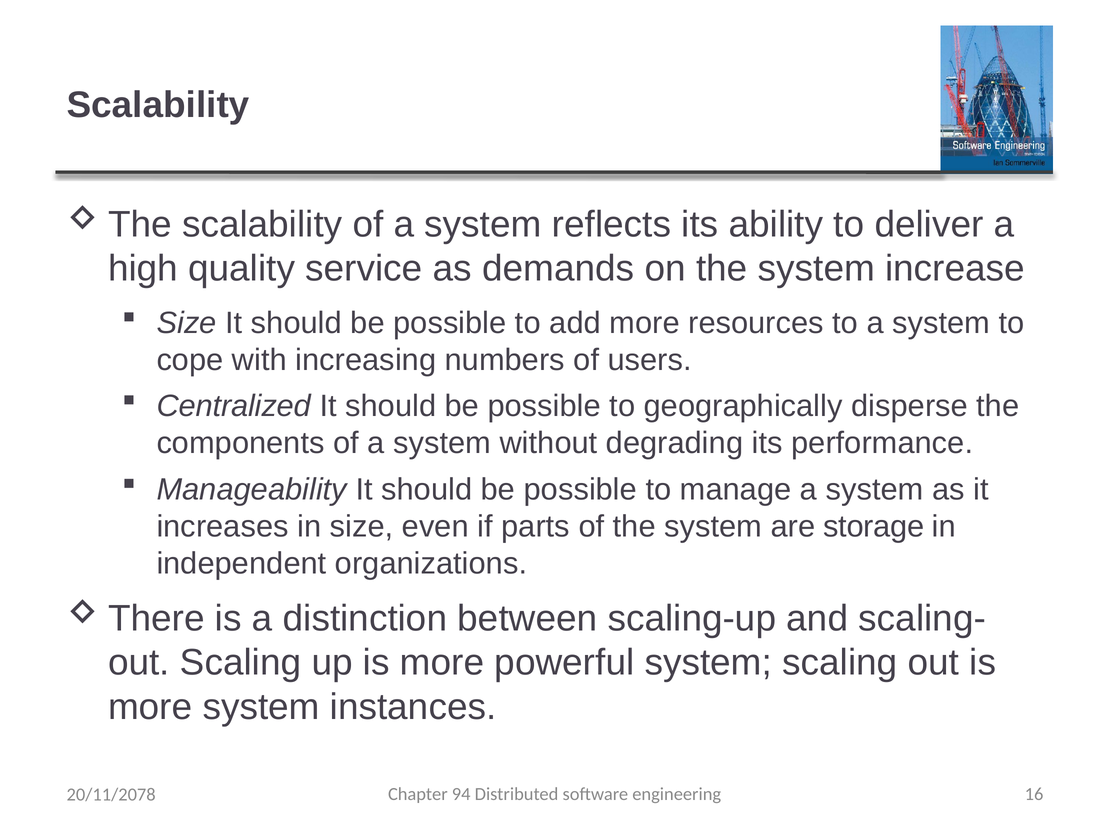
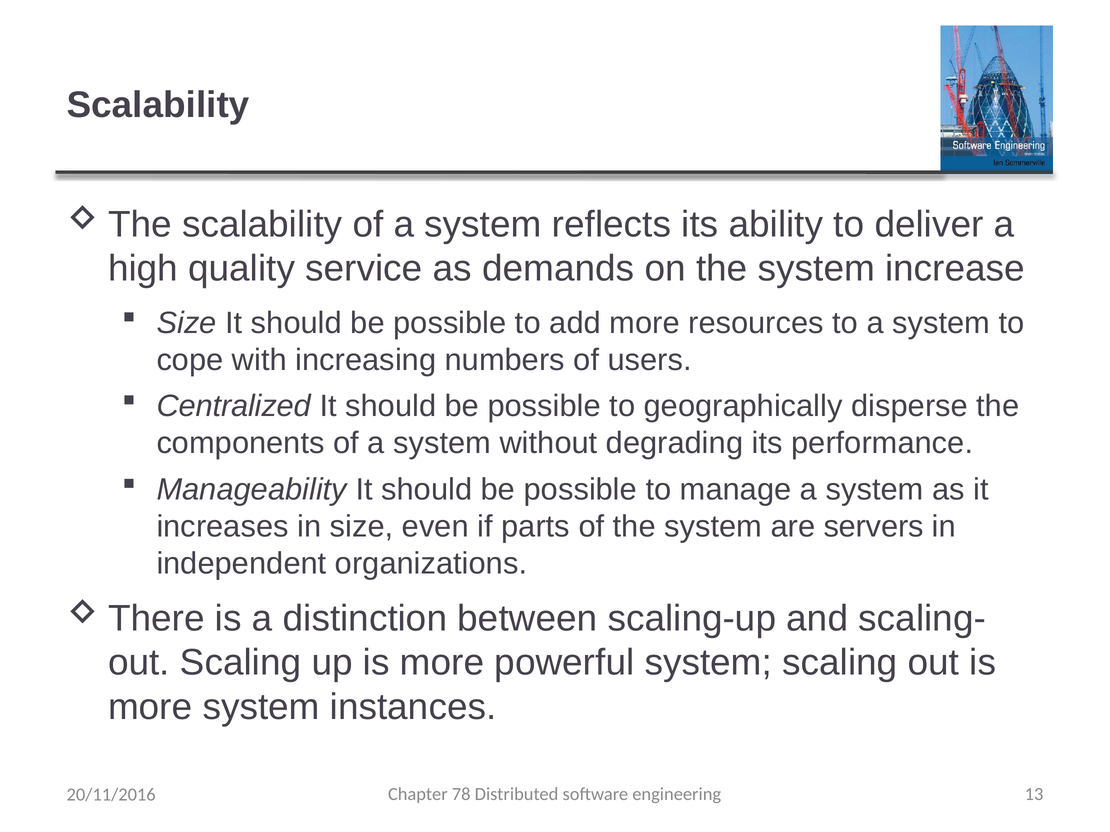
storage: storage -> servers
94: 94 -> 78
16: 16 -> 13
20/11/2078: 20/11/2078 -> 20/11/2016
